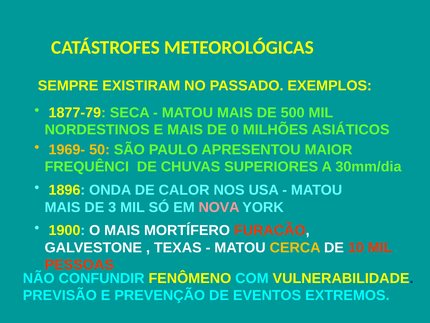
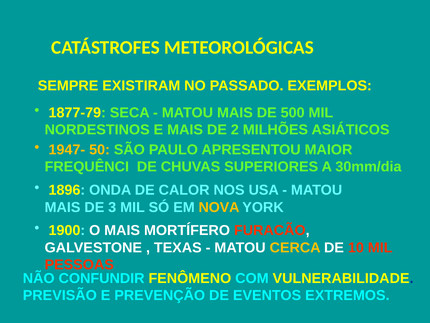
0: 0 -> 2
1969-: 1969- -> 1947-
NOVA colour: pink -> yellow
